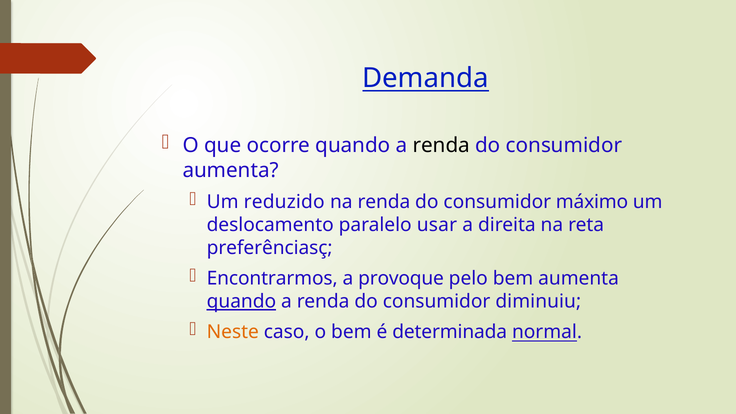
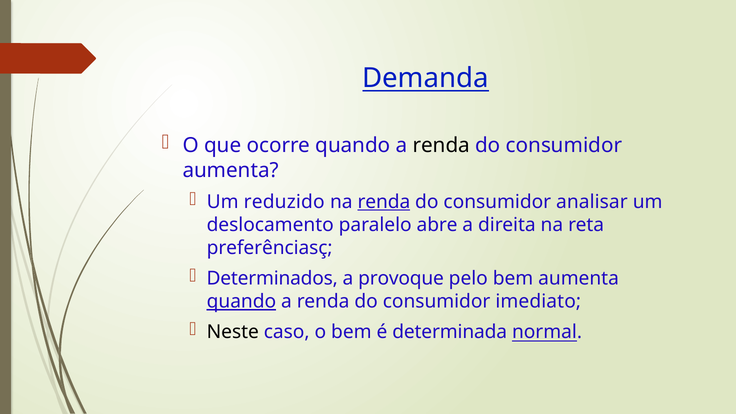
renda at (384, 202) underline: none -> present
máximo: máximo -> analisar
usar: usar -> abre
Encontrarmos: Encontrarmos -> Determinados
diminuiu: diminuiu -> imediato
Neste colour: orange -> black
